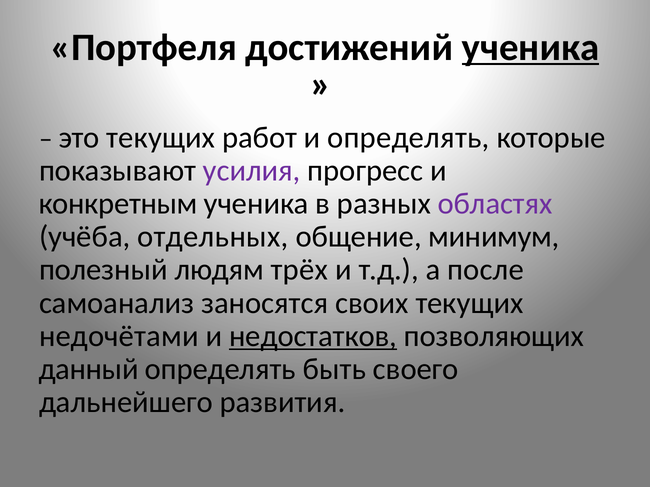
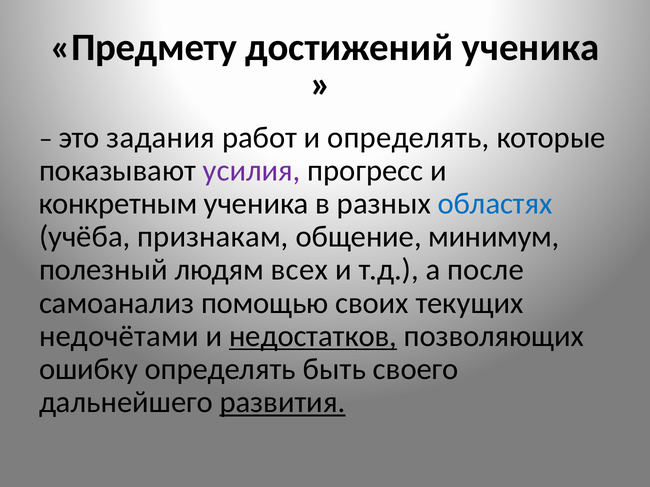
Портфеля: Портфеля -> Предмету
ученика at (531, 47) underline: present -> none
это текущих: текущих -> задания
областях colour: purple -> blue
отдельных: отдельных -> признакам
трёх: трёх -> всех
заносятся: заносятся -> помощью
данный: данный -> ошибку
развития underline: none -> present
